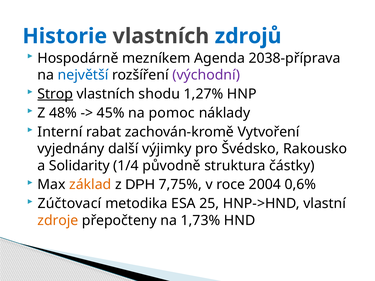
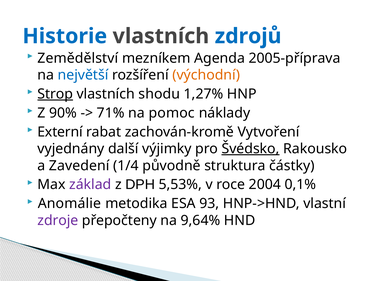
Hospodárně: Hospodárně -> Zemědělství
2038-příprava: 2038-příprava -> 2005-příprava
východní colour: purple -> orange
48%: 48% -> 90%
45%: 45% -> 71%
Interní: Interní -> Externí
Švédsko underline: none -> present
Solidarity: Solidarity -> Zavedení
základ colour: orange -> purple
7,75%: 7,75% -> 5,53%
0,6%: 0,6% -> 0,1%
Zúčtovací: Zúčtovací -> Anomálie
25: 25 -> 93
zdroje colour: orange -> purple
1,73%: 1,73% -> 9,64%
